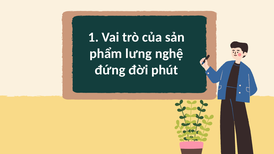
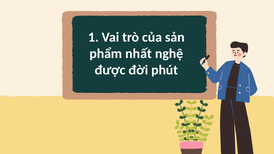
lưng: lưng -> nhất
đứng: đứng -> được
